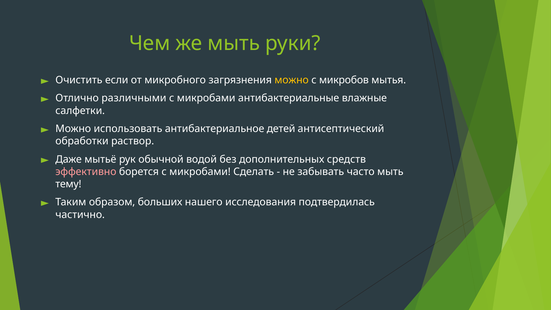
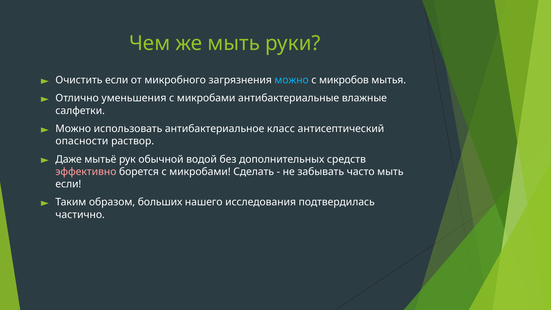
можно at (292, 80) colour: yellow -> light blue
различными: различными -> уменьшения
детей: детей -> класс
обработки: обработки -> опасности
тему at (68, 184): тему -> если
